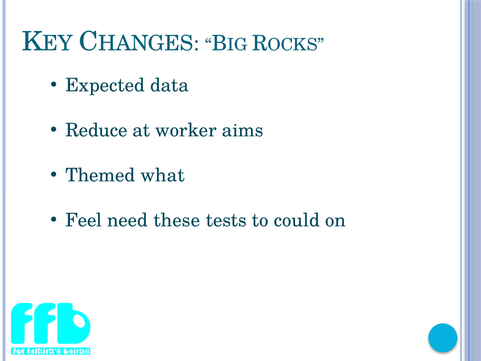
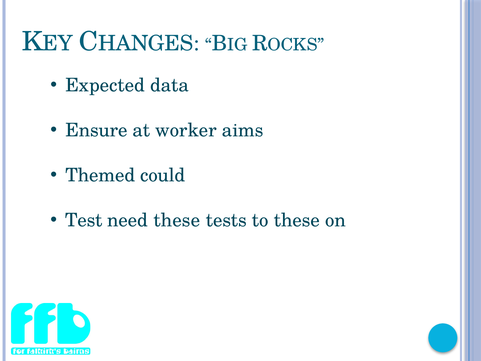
Reduce: Reduce -> Ensure
what: what -> could
Feel: Feel -> Test
to could: could -> these
